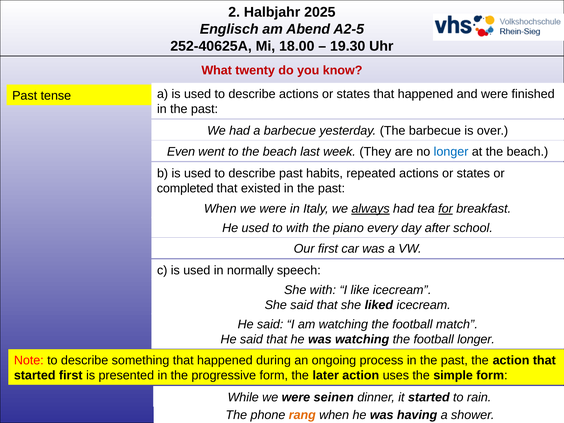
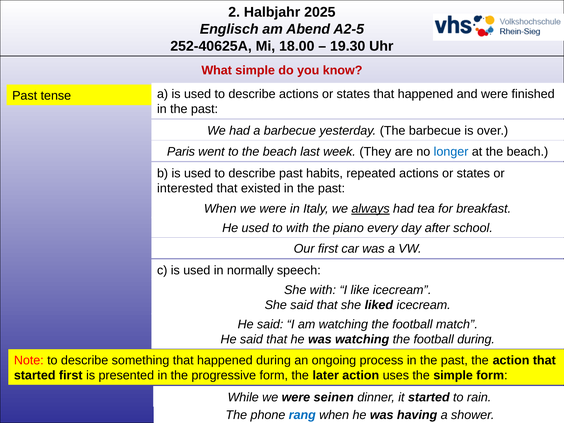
What twenty: twenty -> simple
Even: Even -> Paris
completed: completed -> interested
for underline: present -> none
football longer: longer -> during
rang colour: orange -> blue
